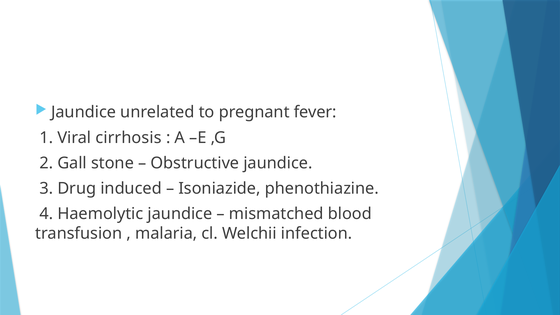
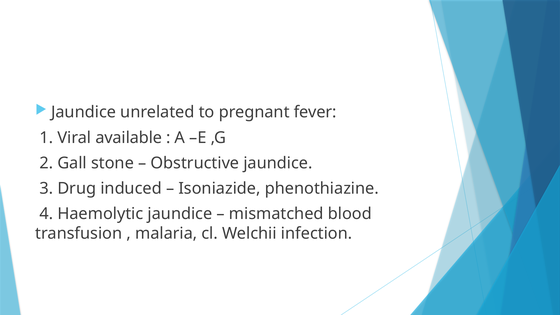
cirrhosis: cirrhosis -> available
